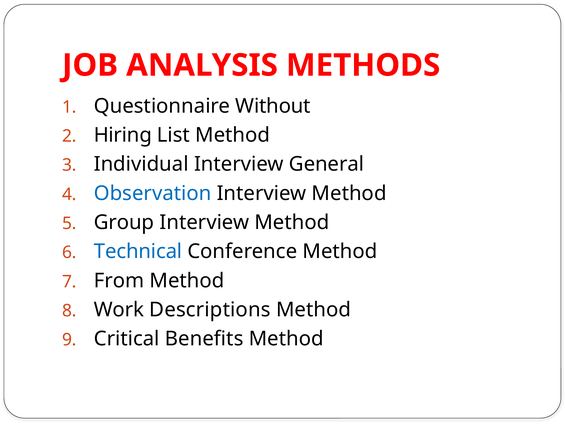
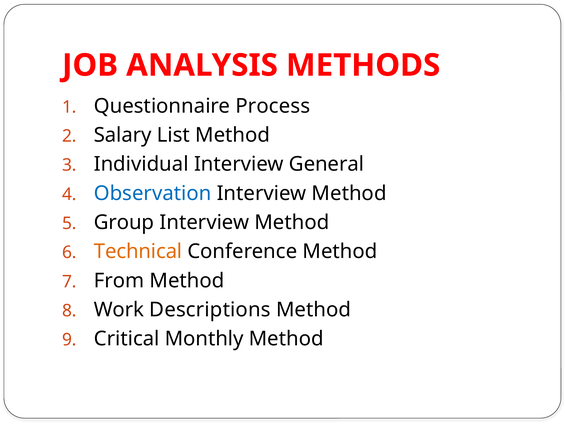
Without: Without -> Process
Hiring: Hiring -> Salary
Technical colour: blue -> orange
Benefits: Benefits -> Monthly
